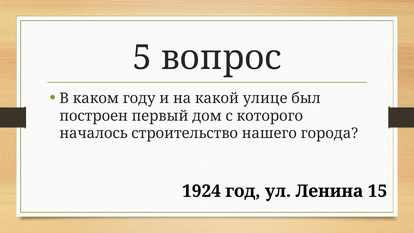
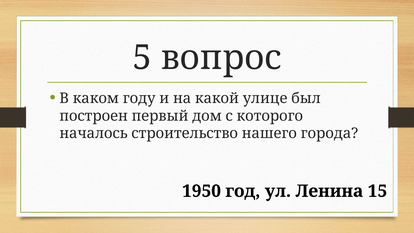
1924: 1924 -> 1950
